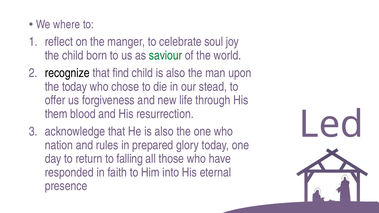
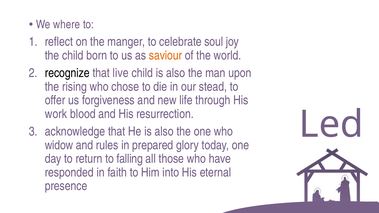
saviour colour: green -> orange
find: find -> live
the today: today -> rising
them: them -> work
nation: nation -> widow
